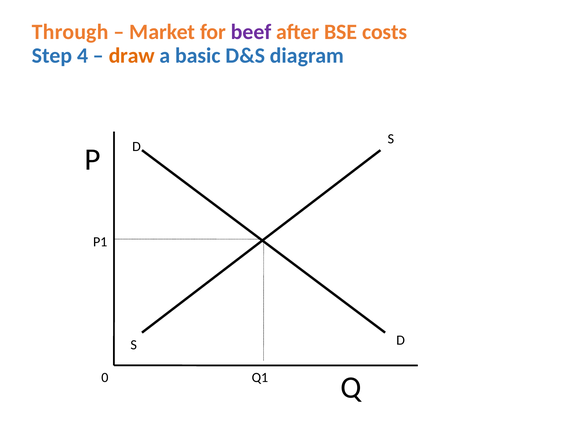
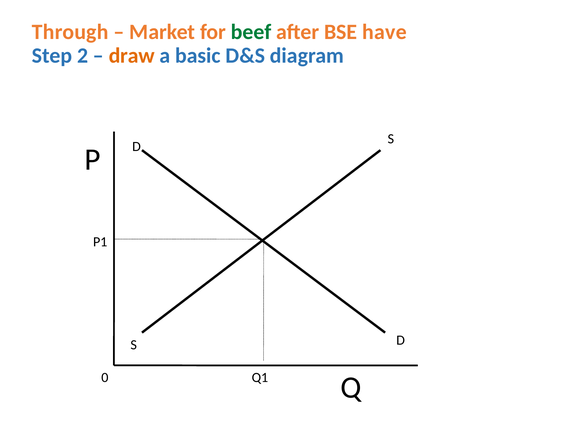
beef colour: purple -> green
costs: costs -> have
4: 4 -> 2
